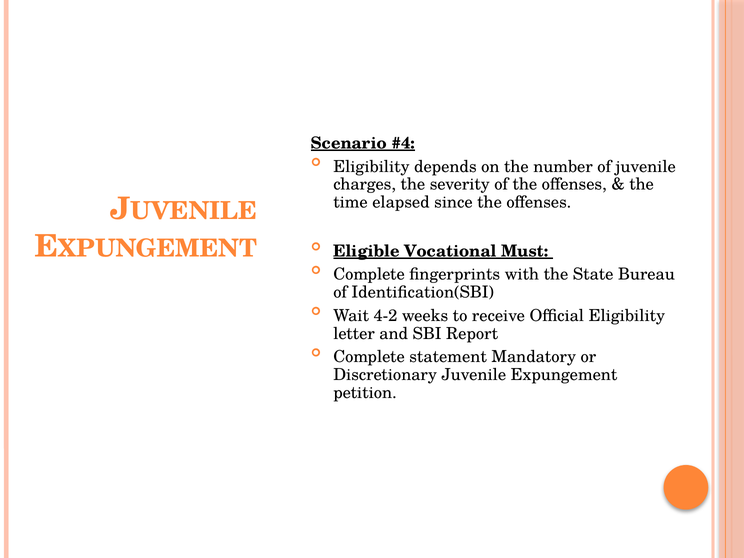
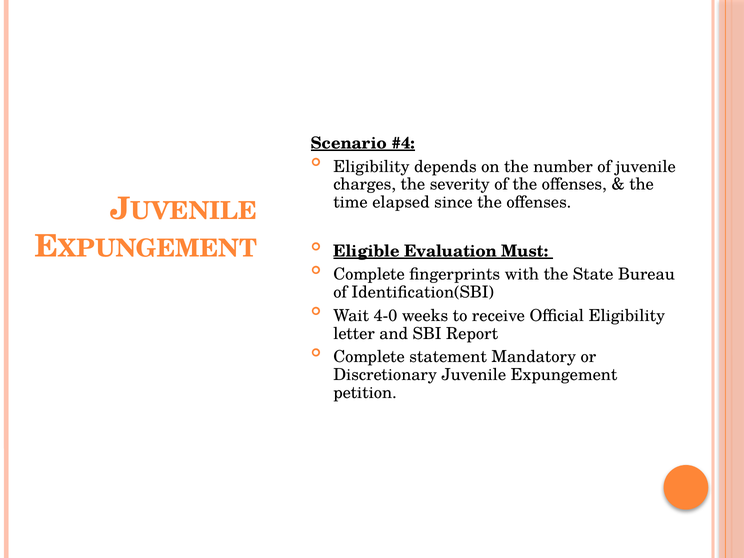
Vocational: Vocational -> Evaluation
4-2: 4-2 -> 4-0
